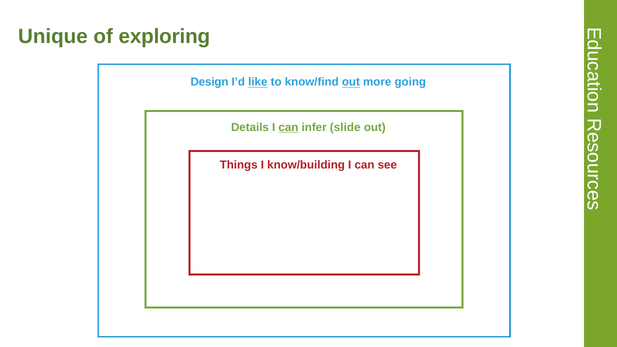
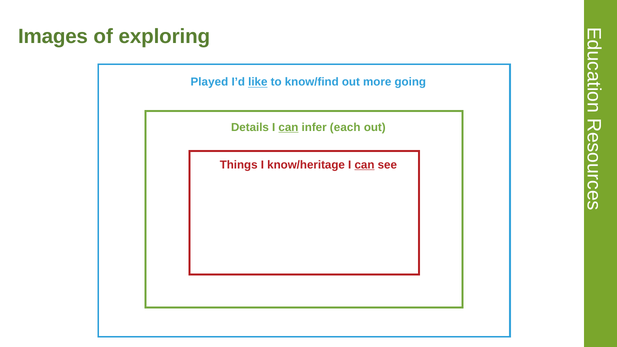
Unique: Unique -> Images
Design: Design -> Played
out at (351, 82) underline: present -> none
slide: slide -> each
know/building: know/building -> know/heritage
can at (365, 165) underline: none -> present
